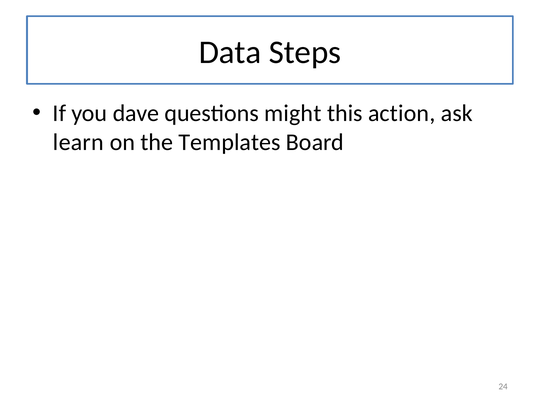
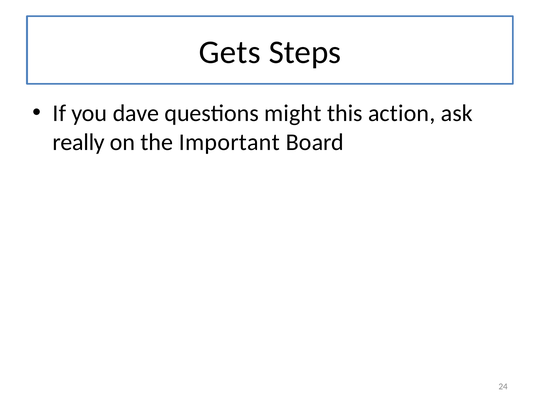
Data: Data -> Gets
learn: learn -> really
Templates: Templates -> Important
